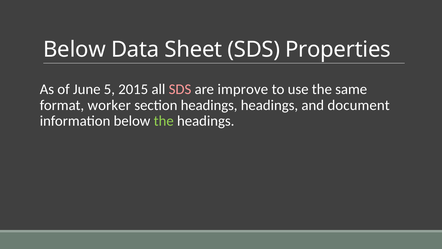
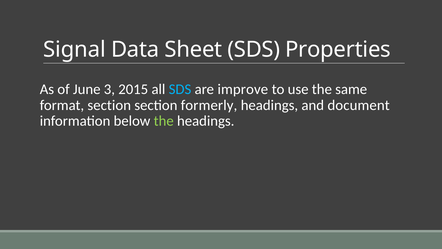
Below at (74, 50): Below -> Signal
5: 5 -> 3
SDS at (180, 89) colour: pink -> light blue
format worker: worker -> section
section headings: headings -> formerly
